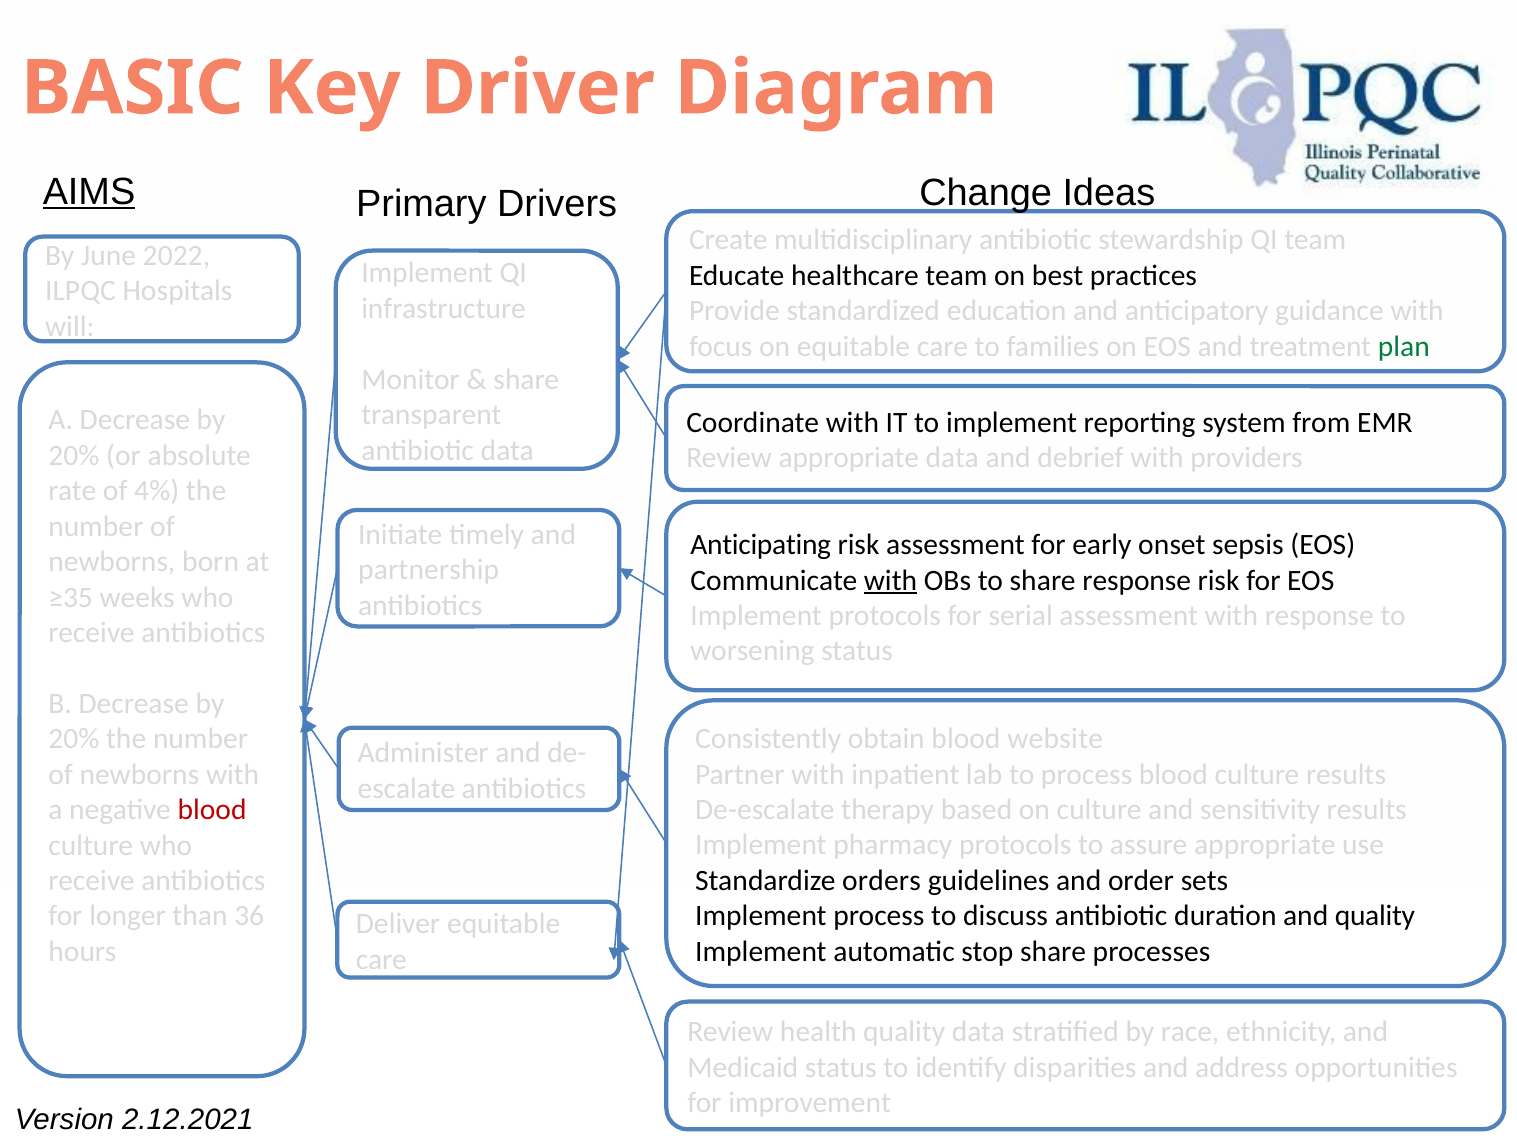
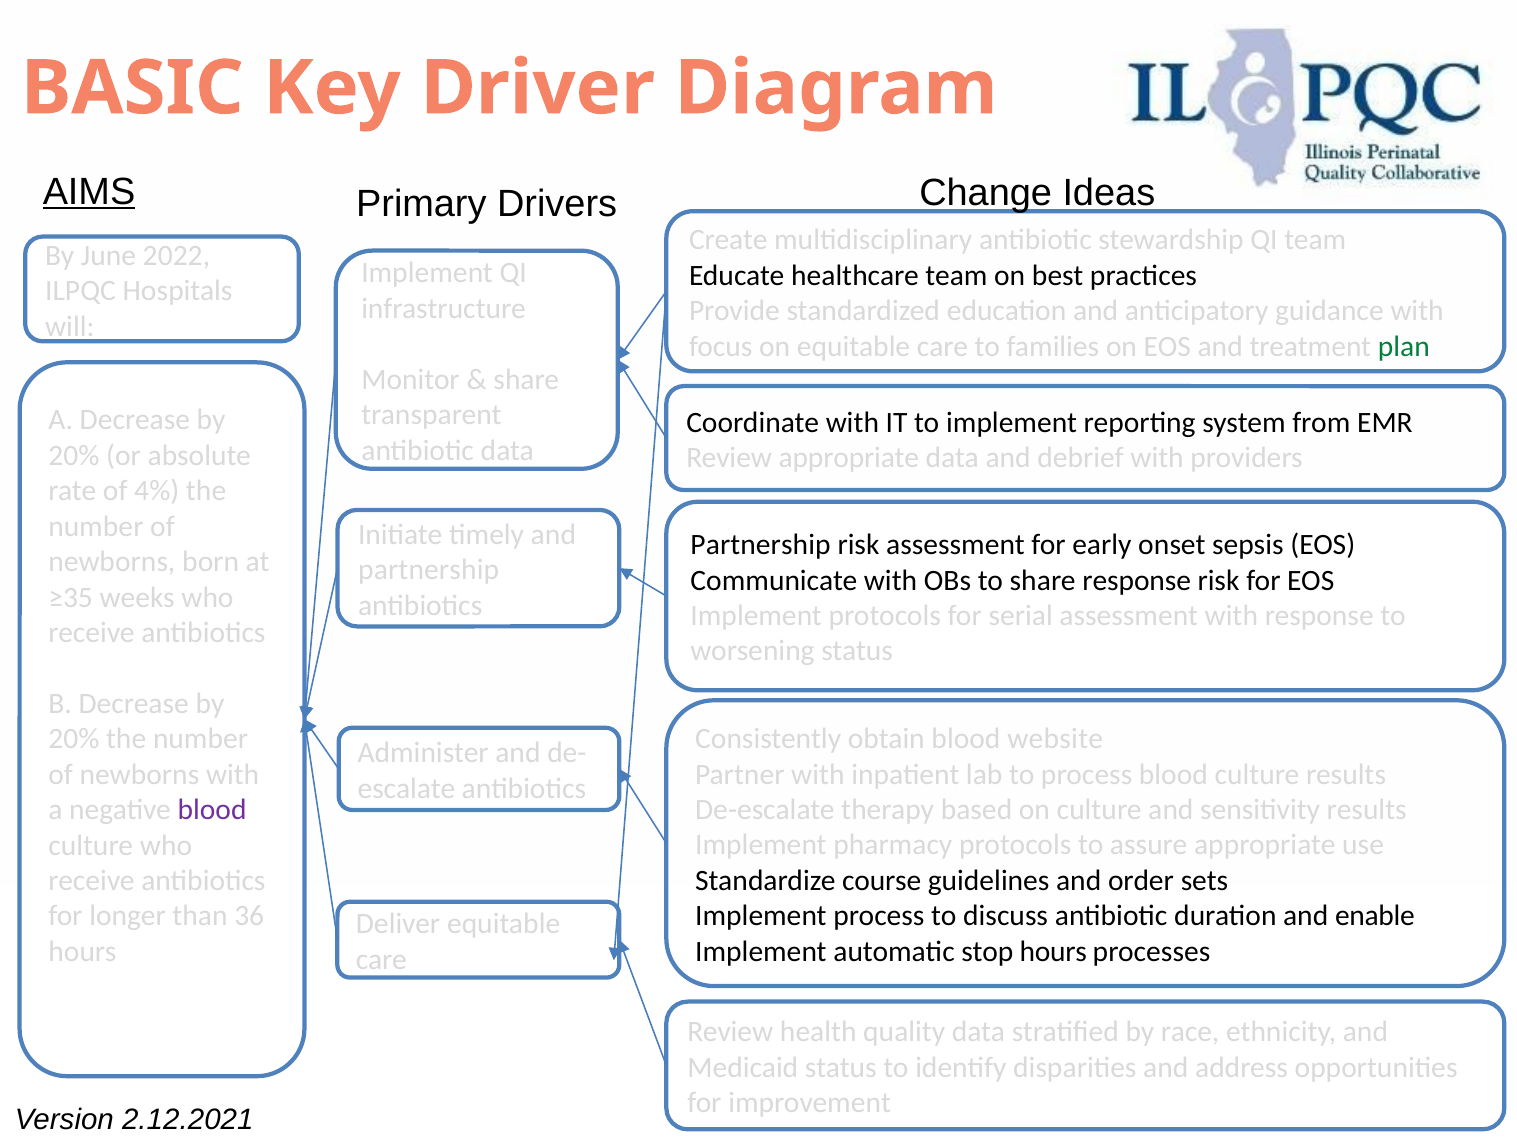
Anticipating at (761, 545): Anticipating -> Partnership
with at (890, 580) underline: present -> none
blood at (212, 810) colour: red -> purple
orders: orders -> course
and quality: quality -> enable
stop share: share -> hours
